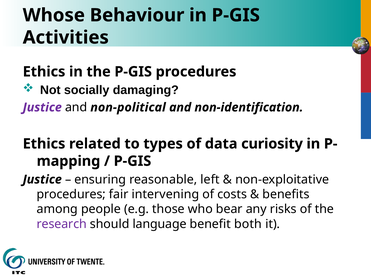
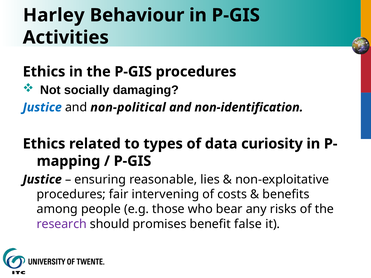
Whose: Whose -> Harley
Justice at (42, 107) colour: purple -> blue
left: left -> lies
language: language -> promises
both: both -> false
